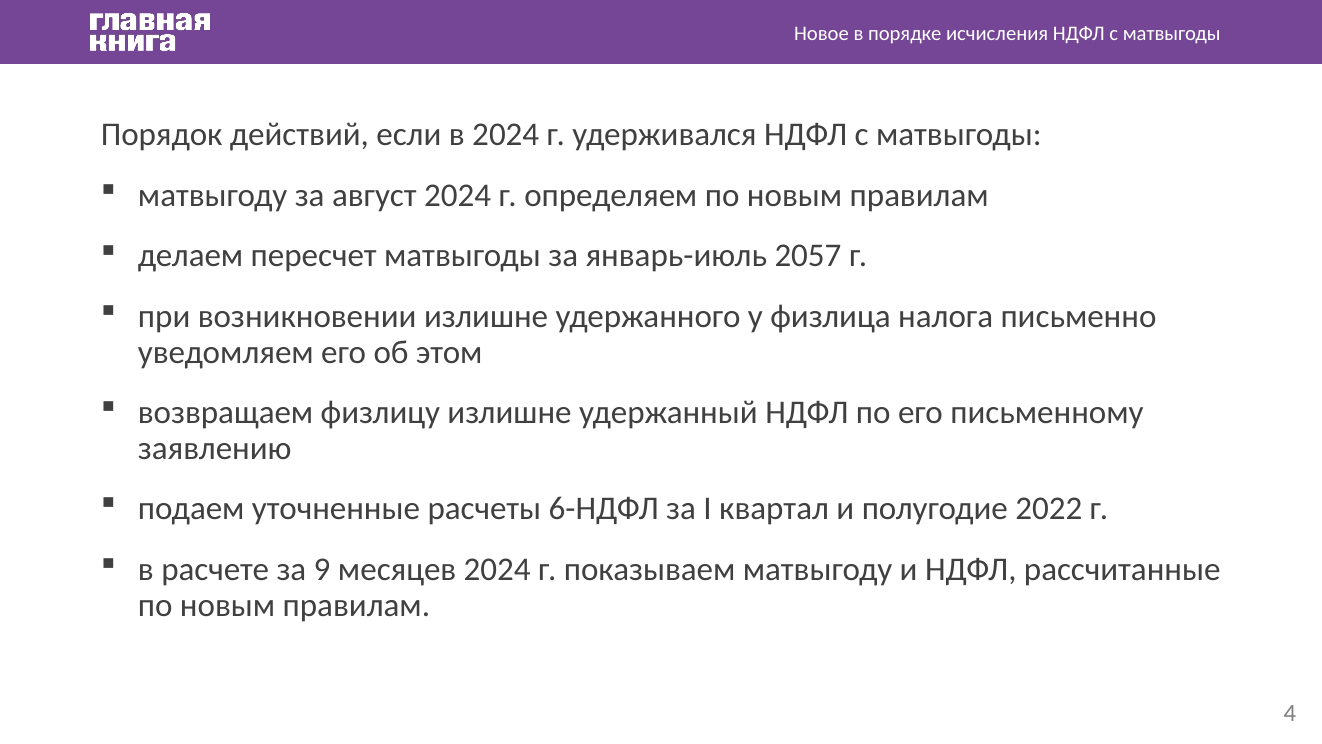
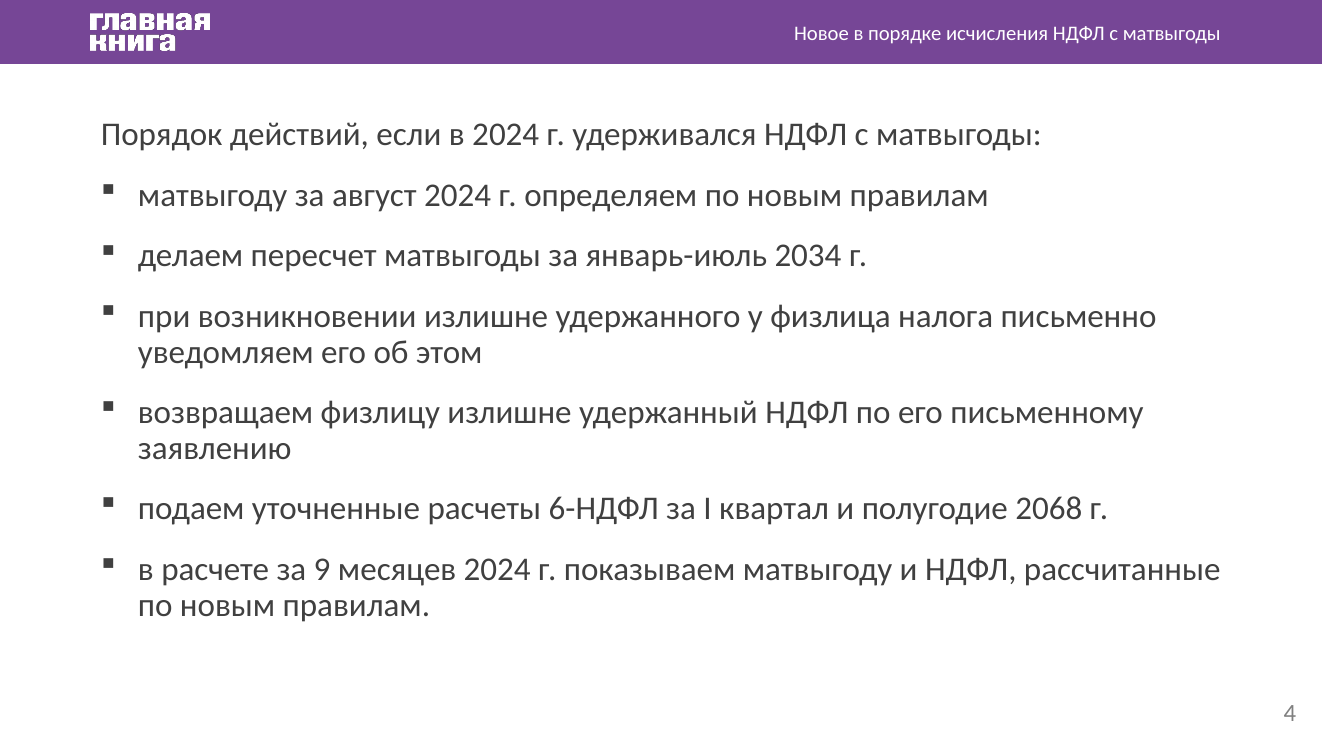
2057: 2057 -> 2034
2022: 2022 -> 2068
